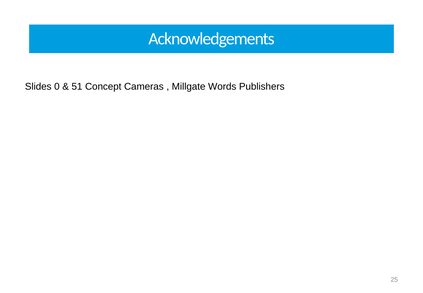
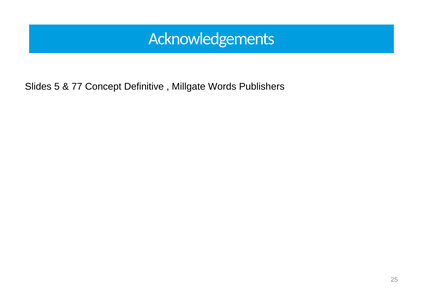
0: 0 -> 5
51: 51 -> 77
Cameras: Cameras -> Definitive
